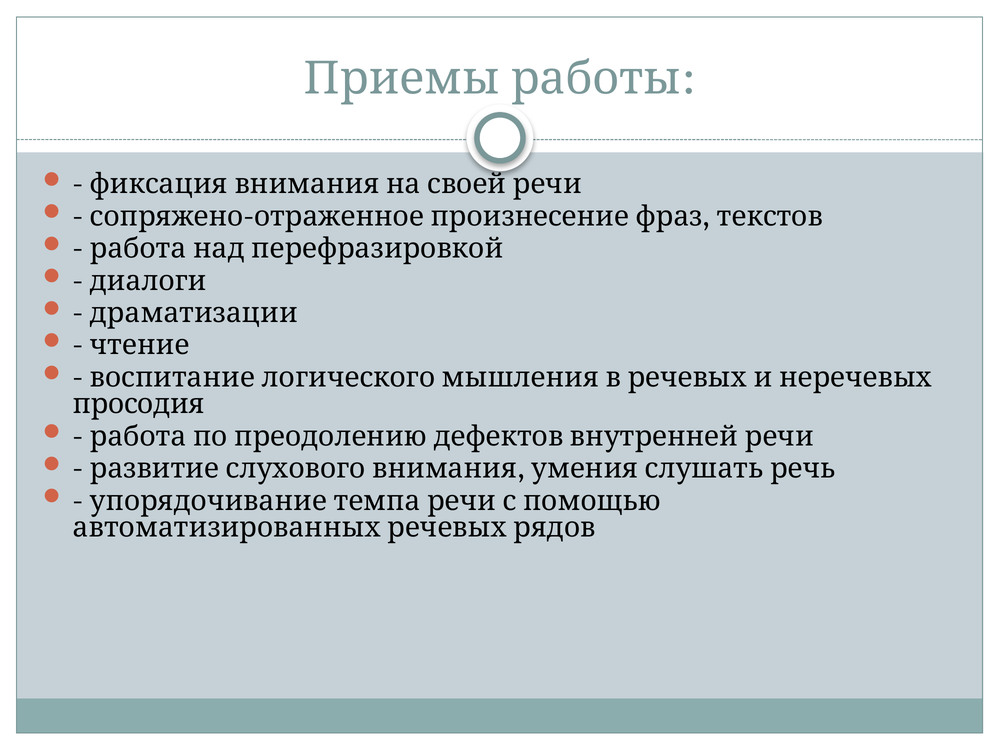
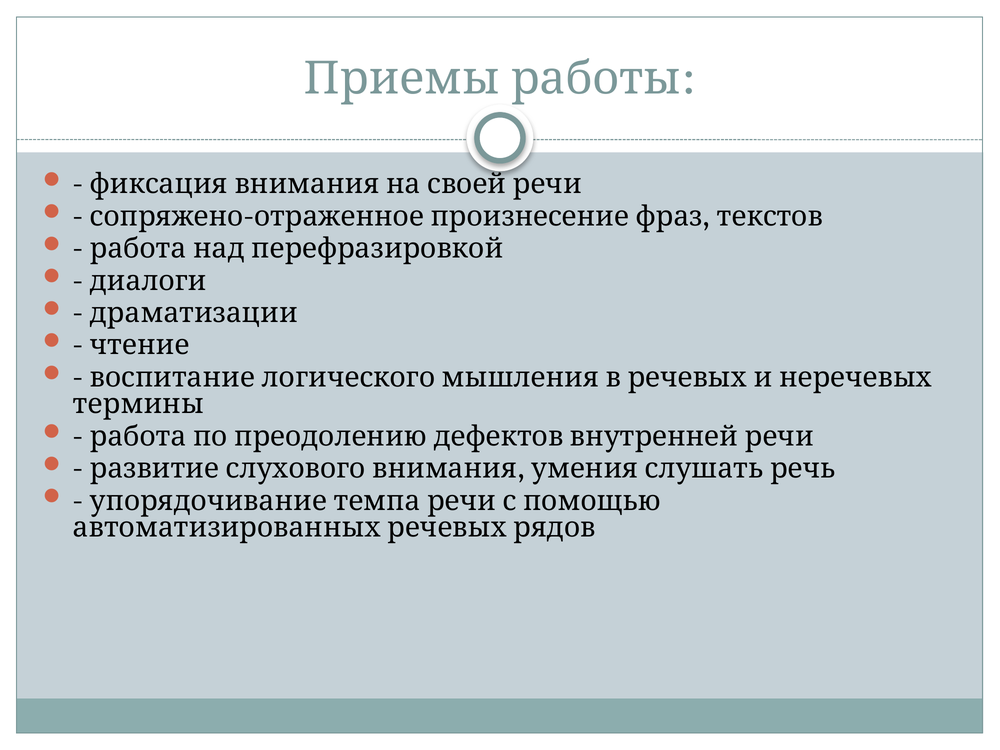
просодия: просодия -> термины
